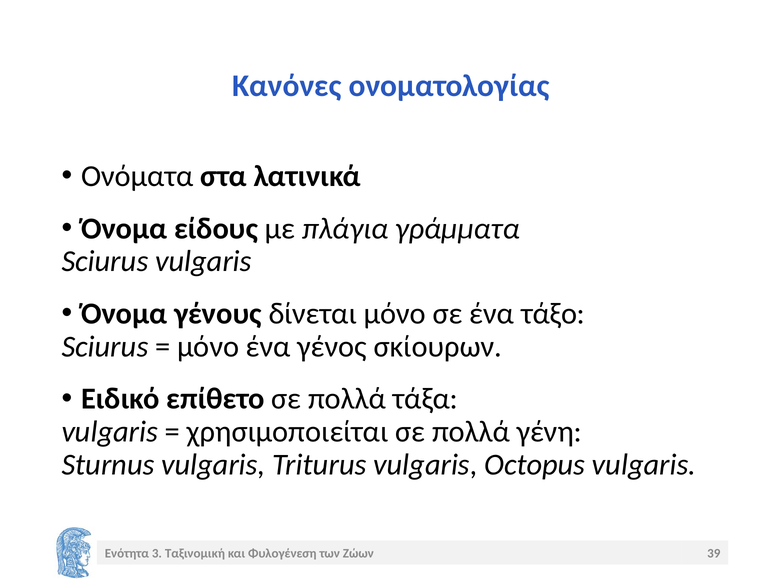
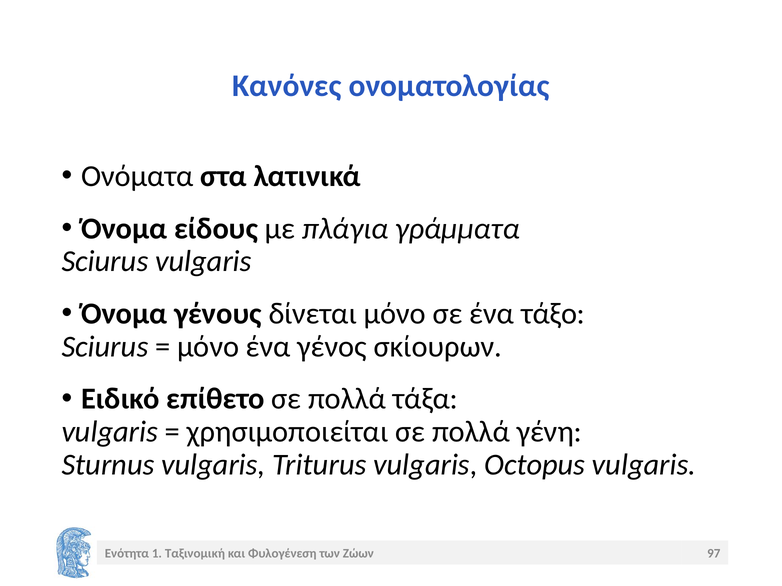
3: 3 -> 1
39: 39 -> 97
